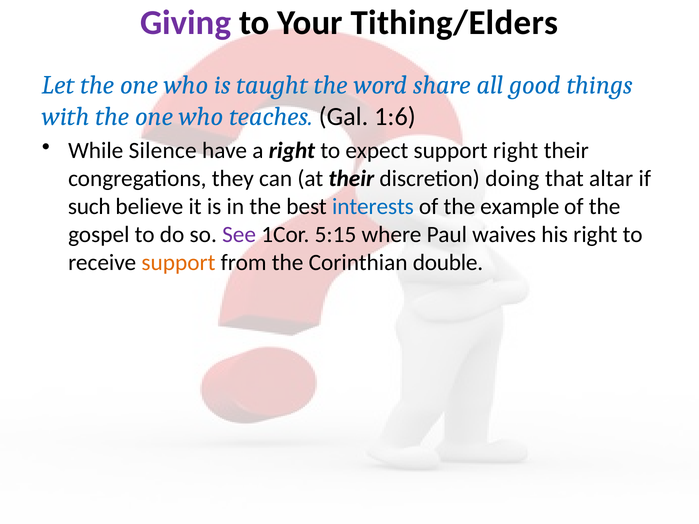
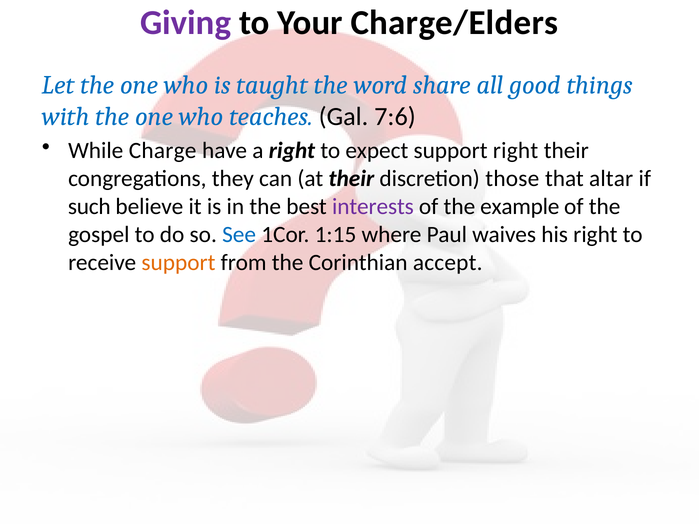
Tithing/Elders: Tithing/Elders -> Charge/Elders
1:6: 1:6 -> 7:6
Silence: Silence -> Charge
doing: doing -> those
interests colour: blue -> purple
See colour: purple -> blue
5:15: 5:15 -> 1:15
double: double -> accept
